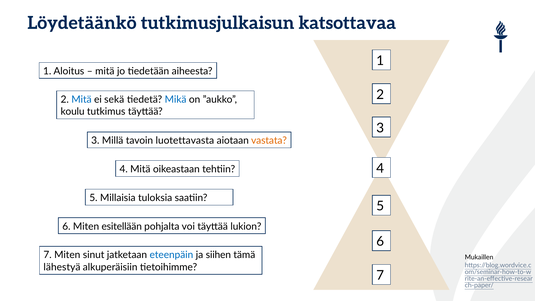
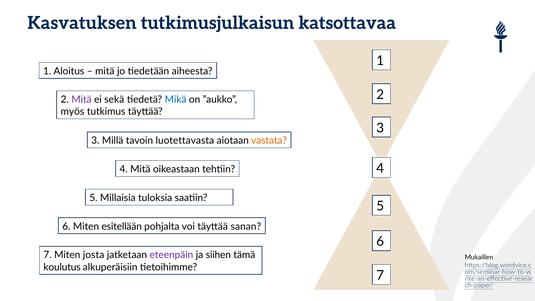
Löydetäänkö: Löydetäänkö -> Kasvatuksen
Mitä at (81, 100) colour: blue -> purple
koulu: koulu -> myös
lukion: lukion -> sanan
sinut: sinut -> josta
eteenpäin colour: blue -> purple
lähestyä: lähestyä -> koulutus
